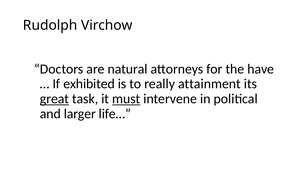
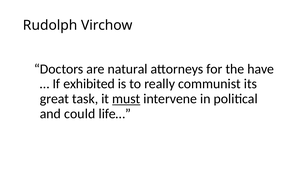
attainment: attainment -> communist
great underline: present -> none
larger: larger -> could
